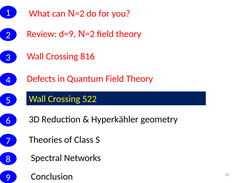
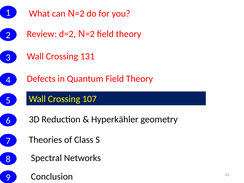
d=9: d=9 -> d=2
816: 816 -> 131
522: 522 -> 107
